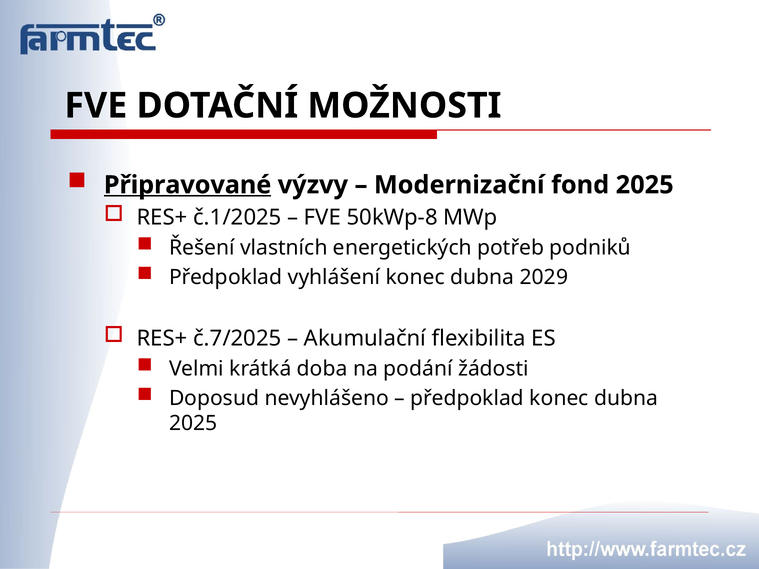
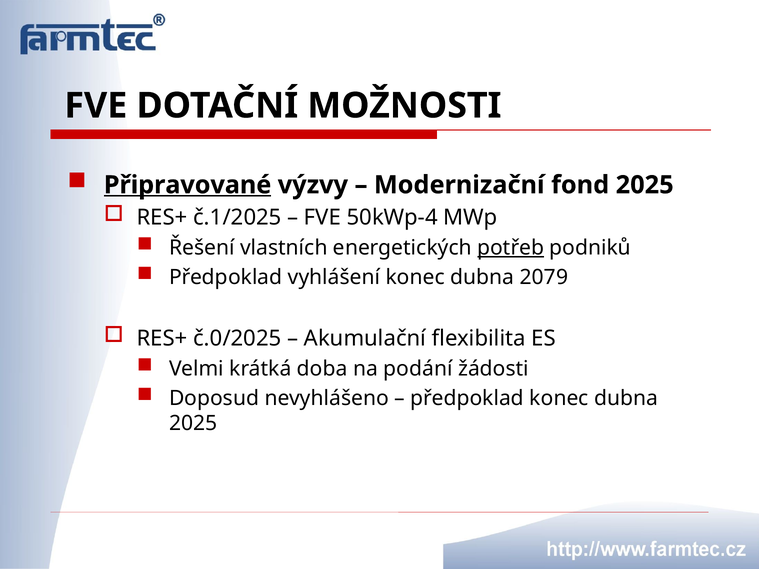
50kWp-8: 50kWp-8 -> 50kWp-4
potřeb underline: none -> present
2029: 2029 -> 2079
č.7/2025: č.7/2025 -> č.0/2025
